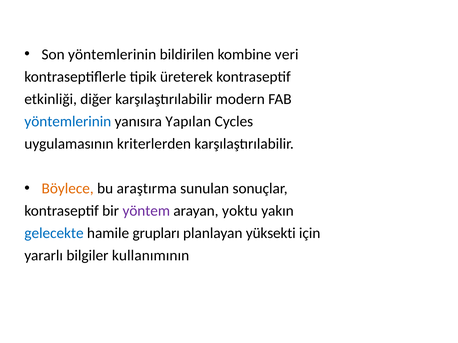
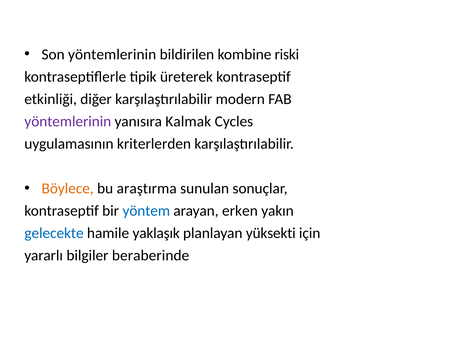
veri: veri -> riski
yöntemlerinin at (68, 122) colour: blue -> purple
Yapılan: Yapılan -> Kalmak
yöntem colour: purple -> blue
yoktu: yoktu -> erken
grupları: grupları -> yaklaşık
kullanımının: kullanımının -> beraberinde
